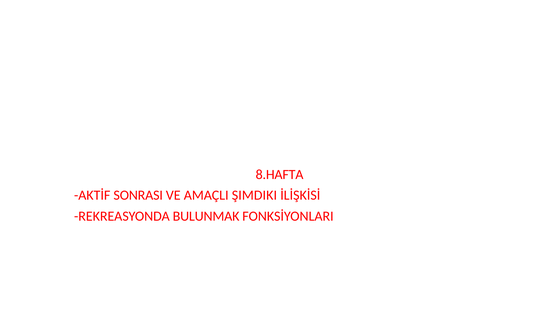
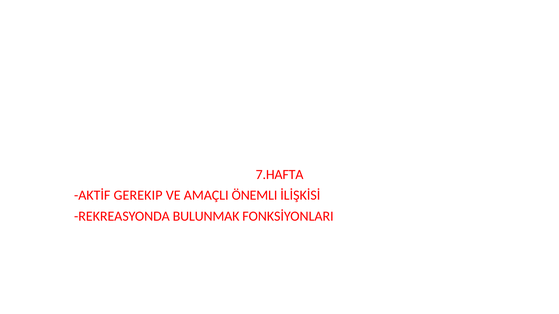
8.HAFTA: 8.HAFTA -> 7.HAFTA
SONRASI: SONRASI -> GEREKIP
ŞIMDIKI: ŞIMDIKI -> ÖNEMLI
